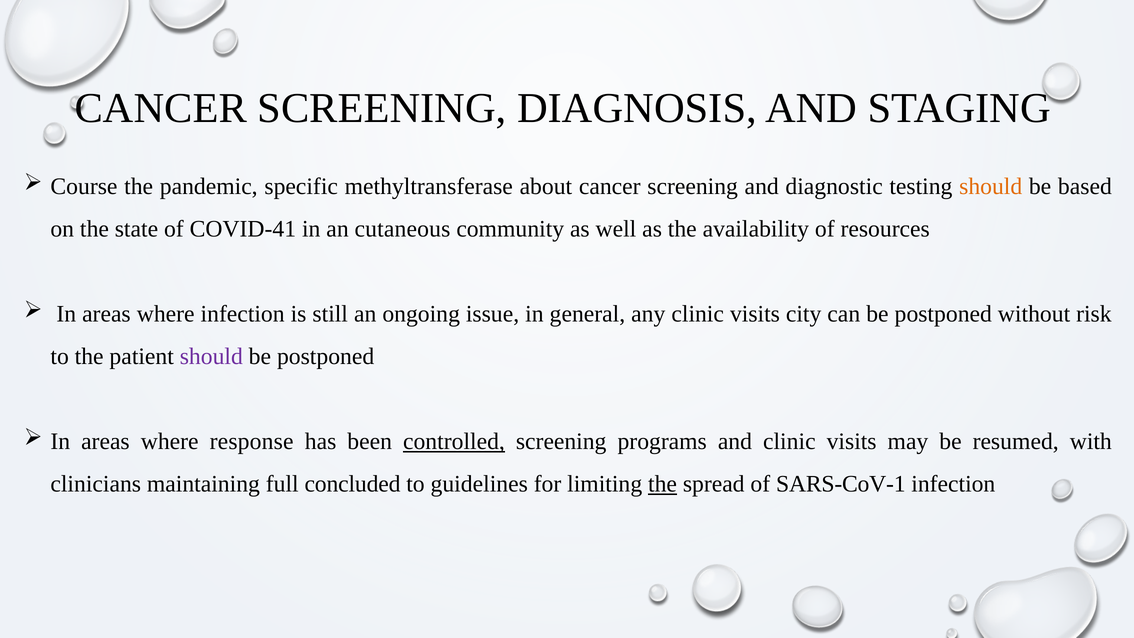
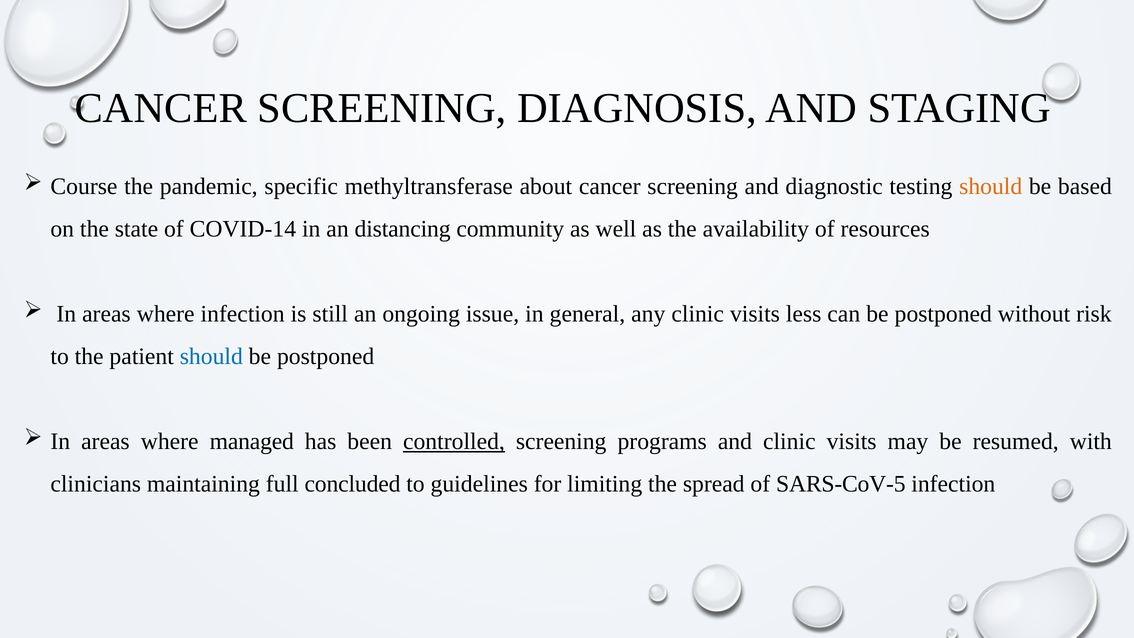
COVID-41: COVID-41 -> COVID-14
cutaneous: cutaneous -> distancing
city: city -> less
should at (211, 356) colour: purple -> blue
response: response -> managed
the at (663, 484) underline: present -> none
SARS-CoV-1: SARS-CoV-1 -> SARS-CoV-5
